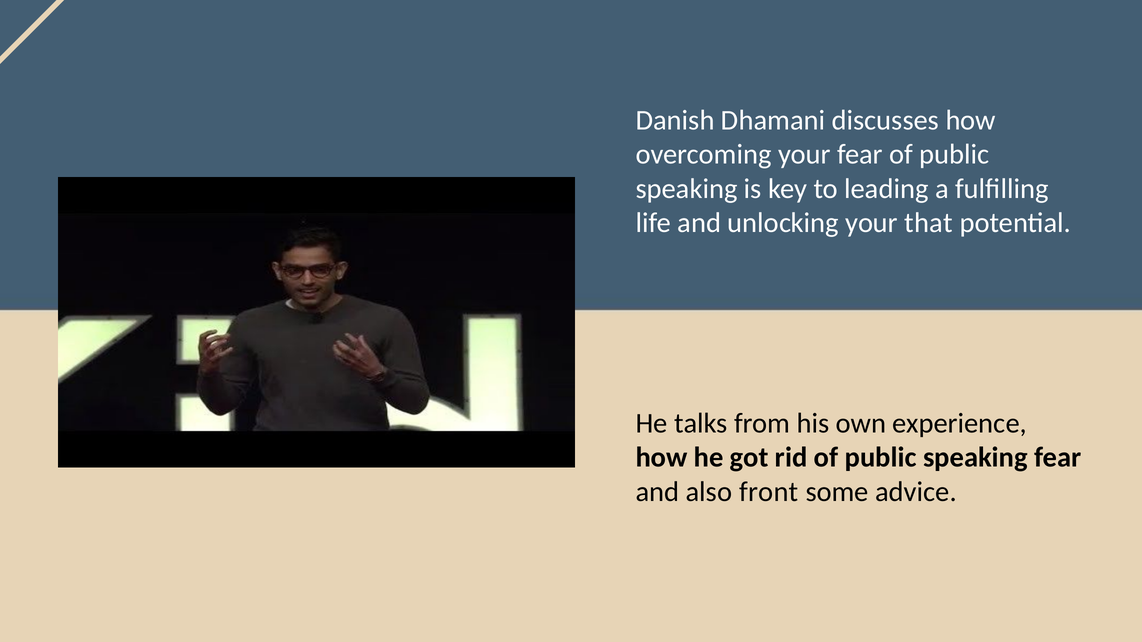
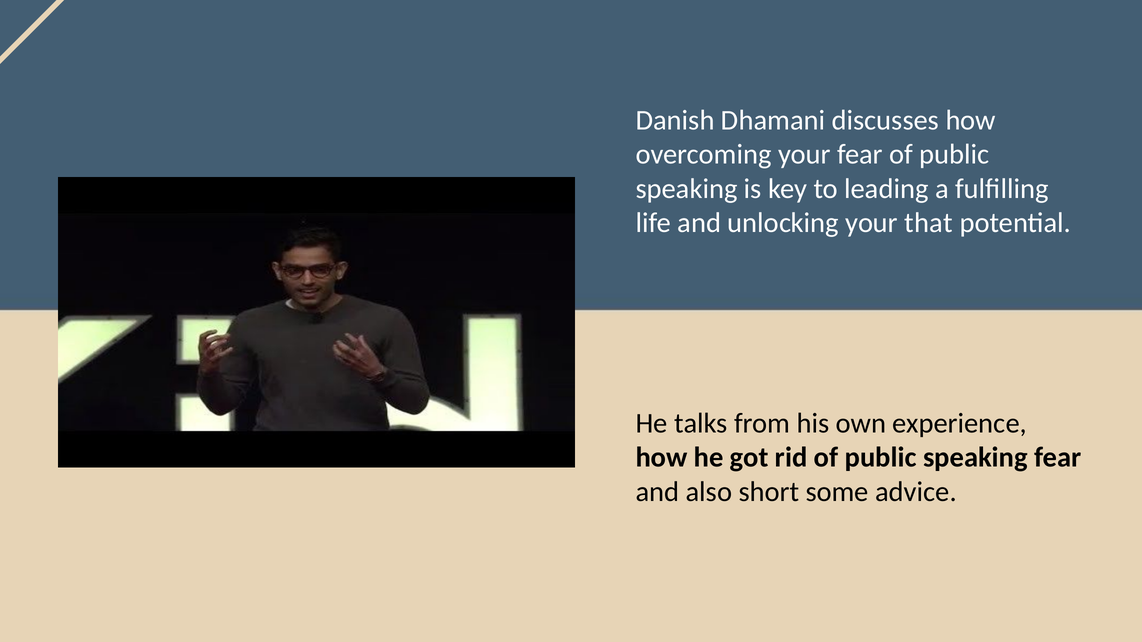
front: front -> short
